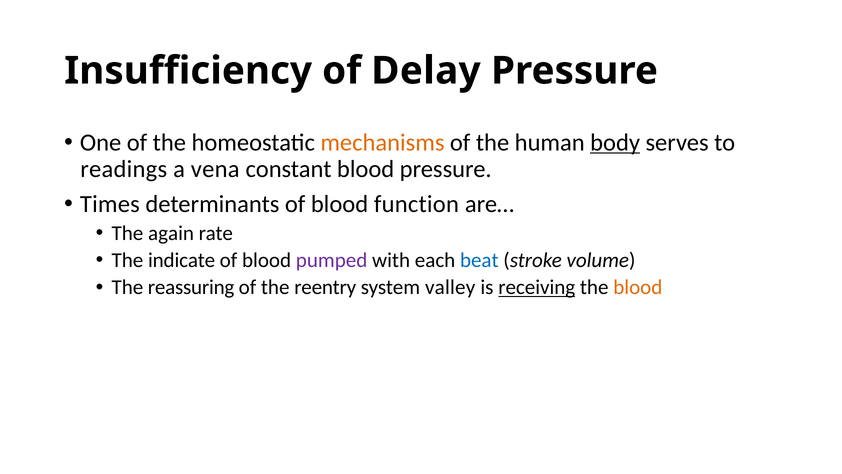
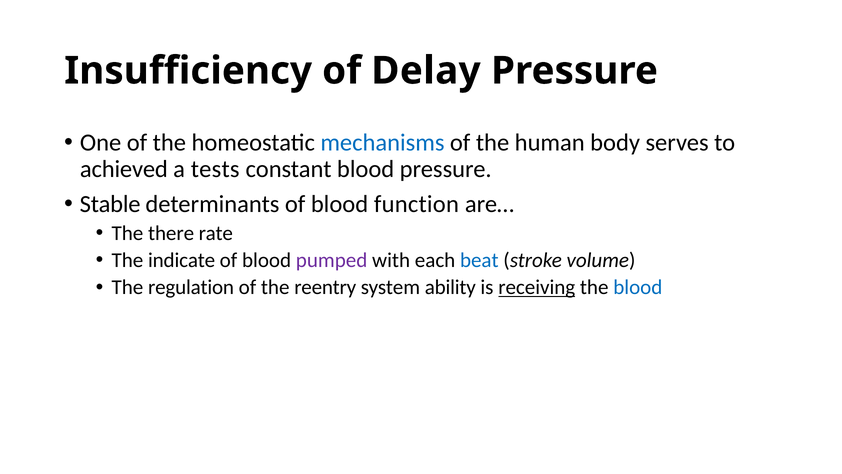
mechanisms colour: orange -> blue
body underline: present -> none
readings: readings -> achieved
vena: vena -> tests
Times: Times -> Stable
again: again -> there
reassuring: reassuring -> regulation
valley: valley -> ability
blood at (638, 287) colour: orange -> blue
